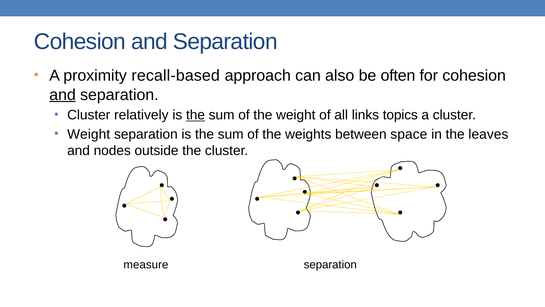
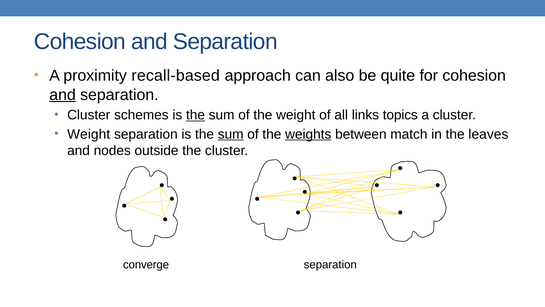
often: often -> quite
relatively: relatively -> schemes
sum at (231, 134) underline: none -> present
weights underline: none -> present
space: space -> match
measure: measure -> converge
